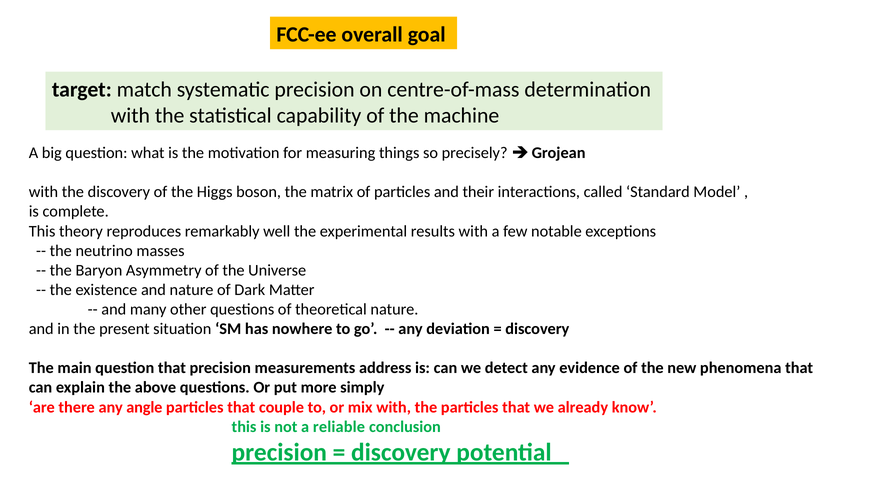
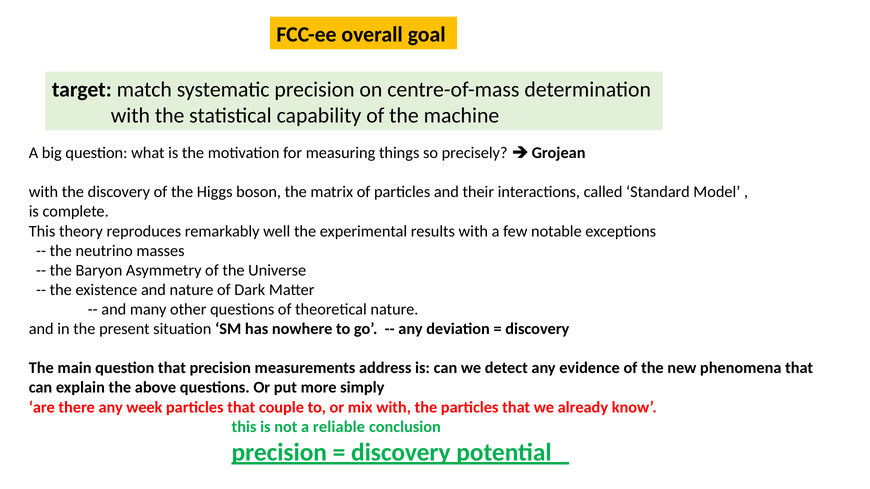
angle: angle -> week
